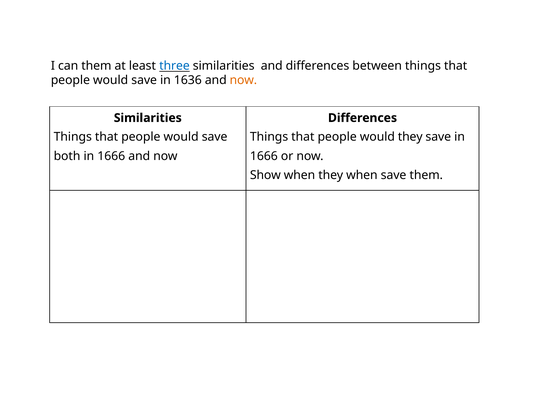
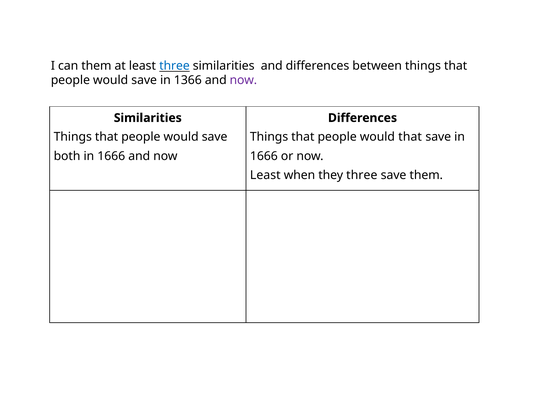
1636: 1636 -> 1366
now at (243, 80) colour: orange -> purple
would they: they -> that
Show at (265, 175): Show -> Least
they when: when -> three
